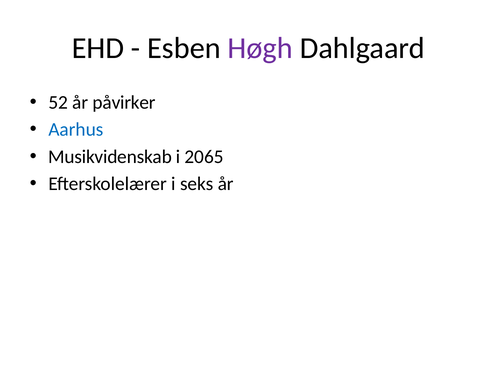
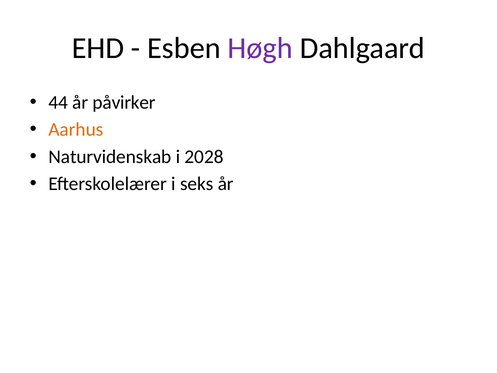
52: 52 -> 44
Aarhus colour: blue -> orange
Musikvidenskab: Musikvidenskab -> Naturvidenskab
2065: 2065 -> 2028
